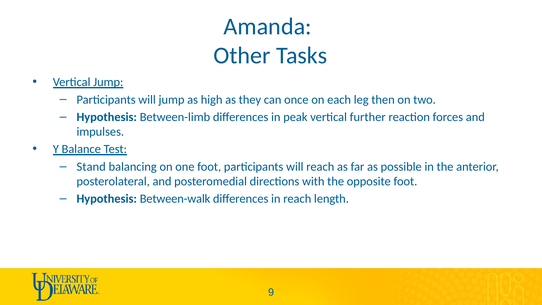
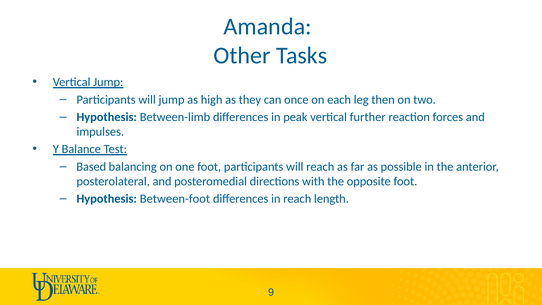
Stand: Stand -> Based
Between-walk: Between-walk -> Between-foot
